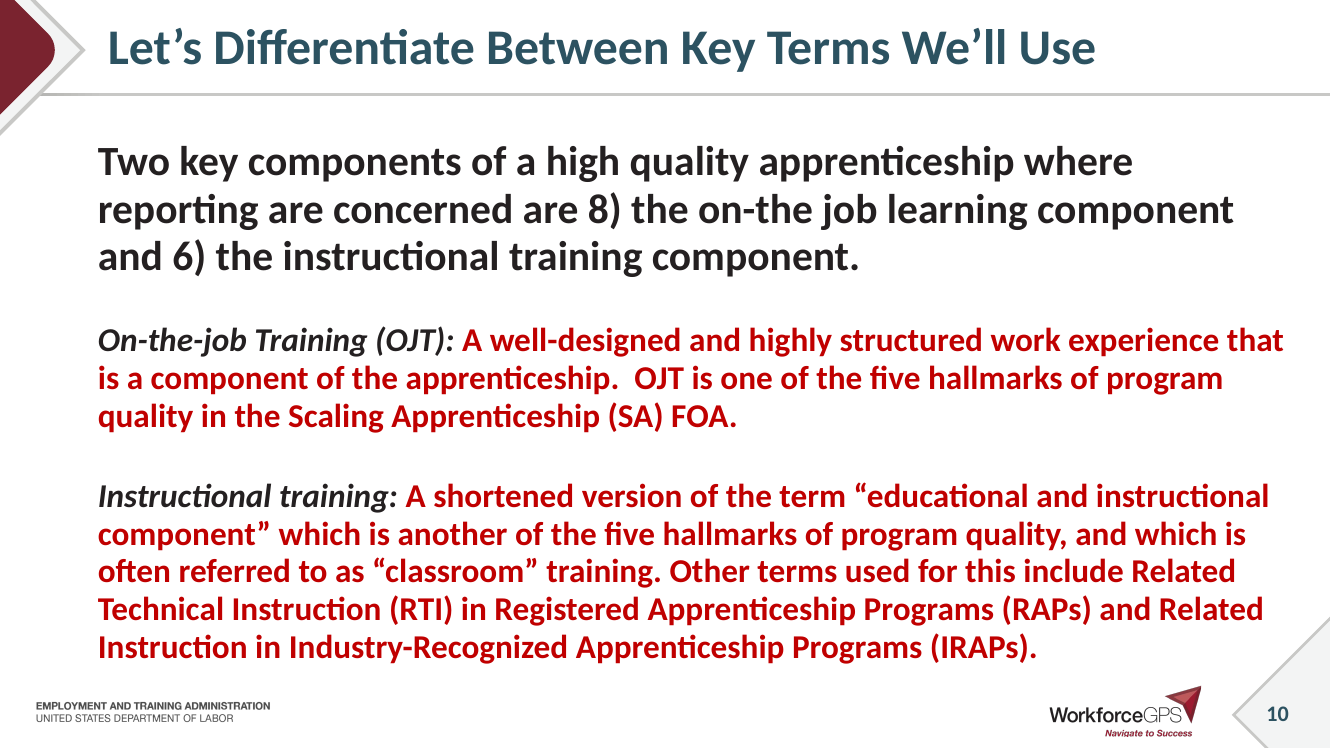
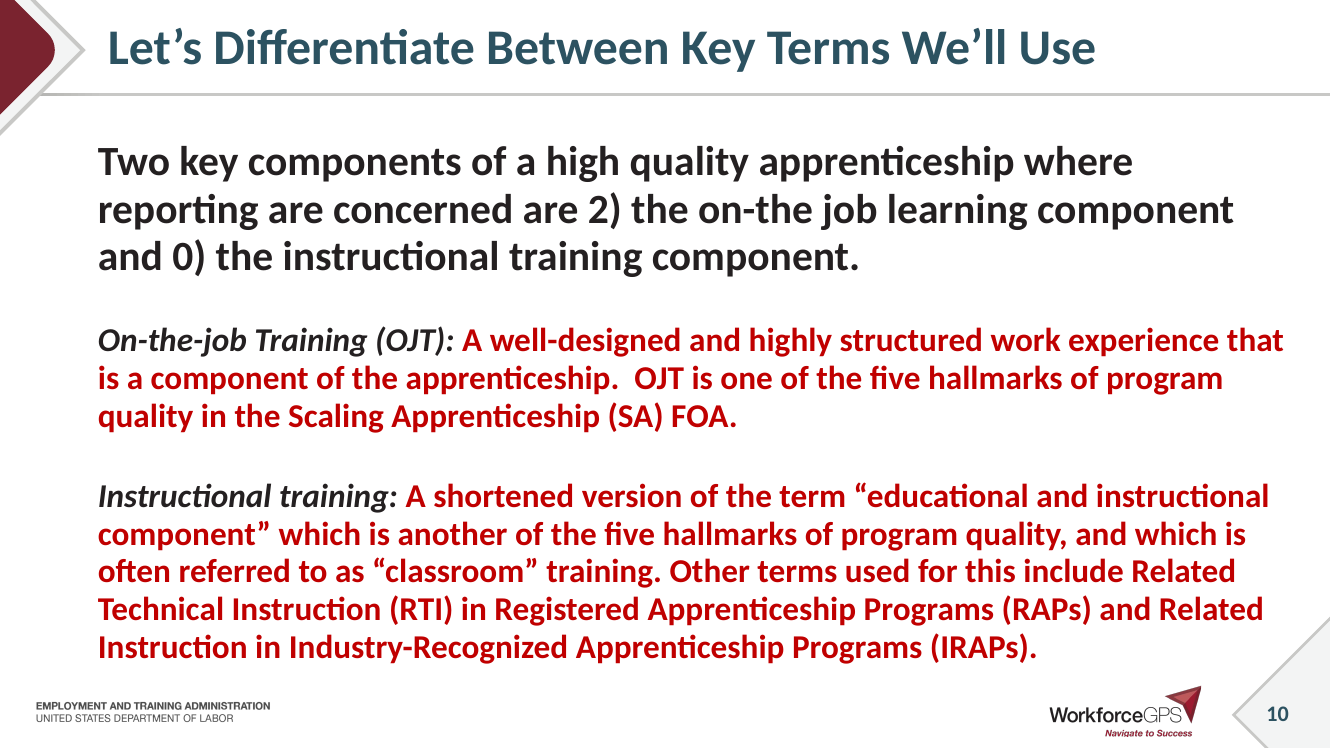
8: 8 -> 2
6: 6 -> 0
